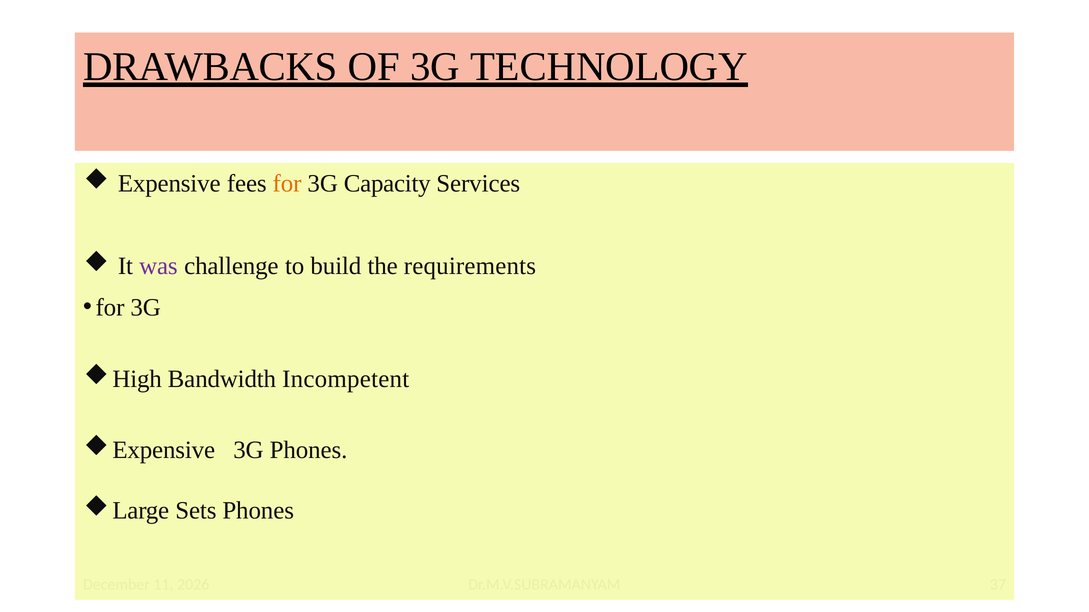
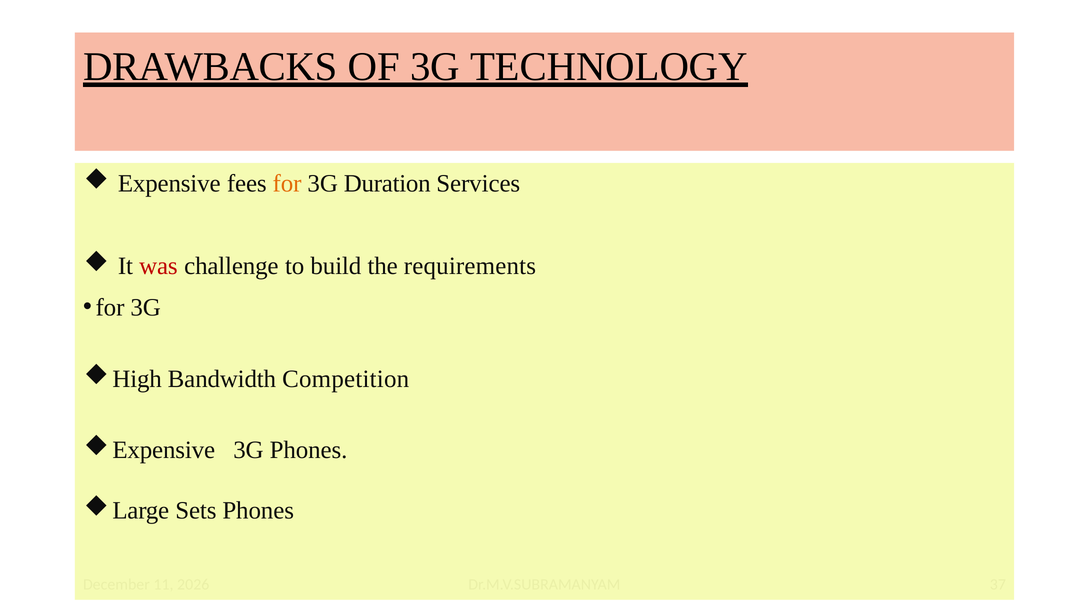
Capacity: Capacity -> Duration
was colour: purple -> red
Incompetent: Incompetent -> Competition
